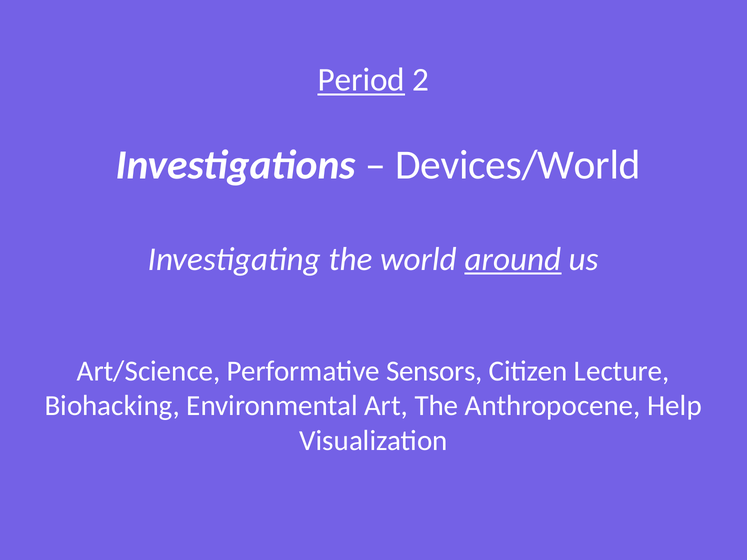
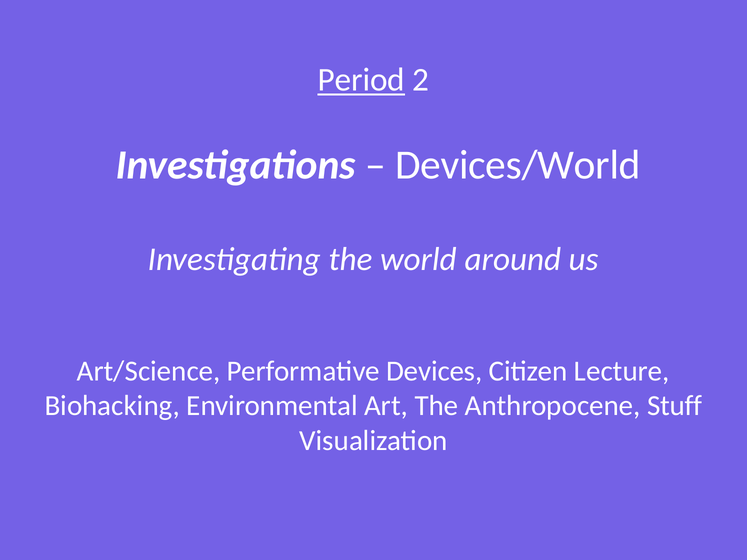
around underline: present -> none
Sensors: Sensors -> Devices
Help: Help -> Stuff
